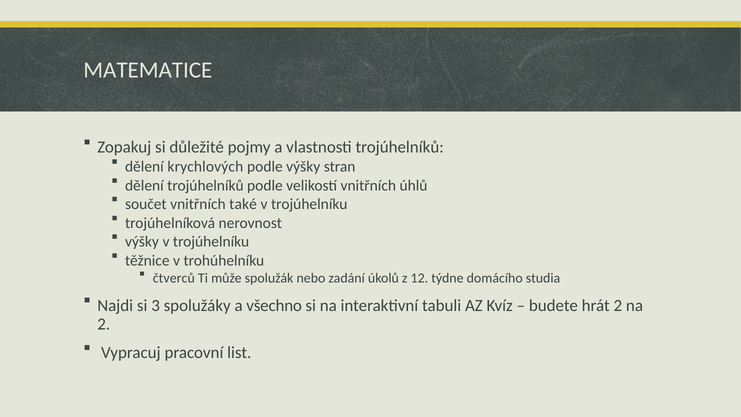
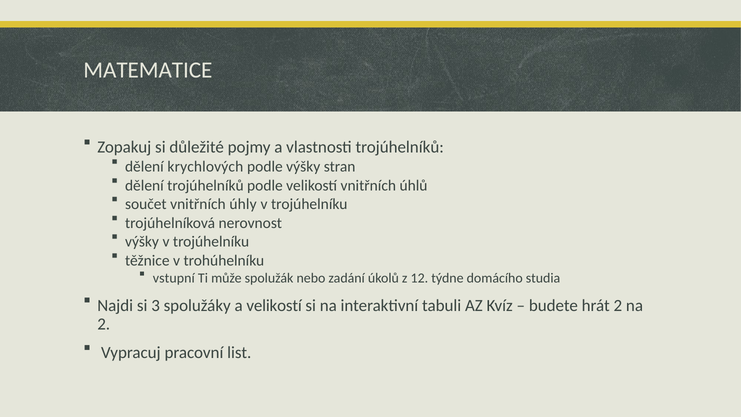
také: také -> úhly
čtverců: čtverců -> vstupní
a všechno: všechno -> velikostí
